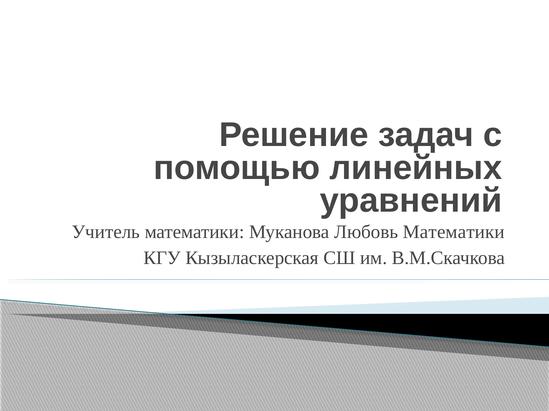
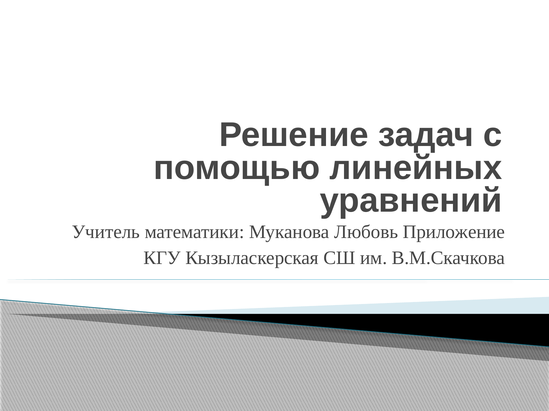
Любовь Математики: Математики -> Приложение
